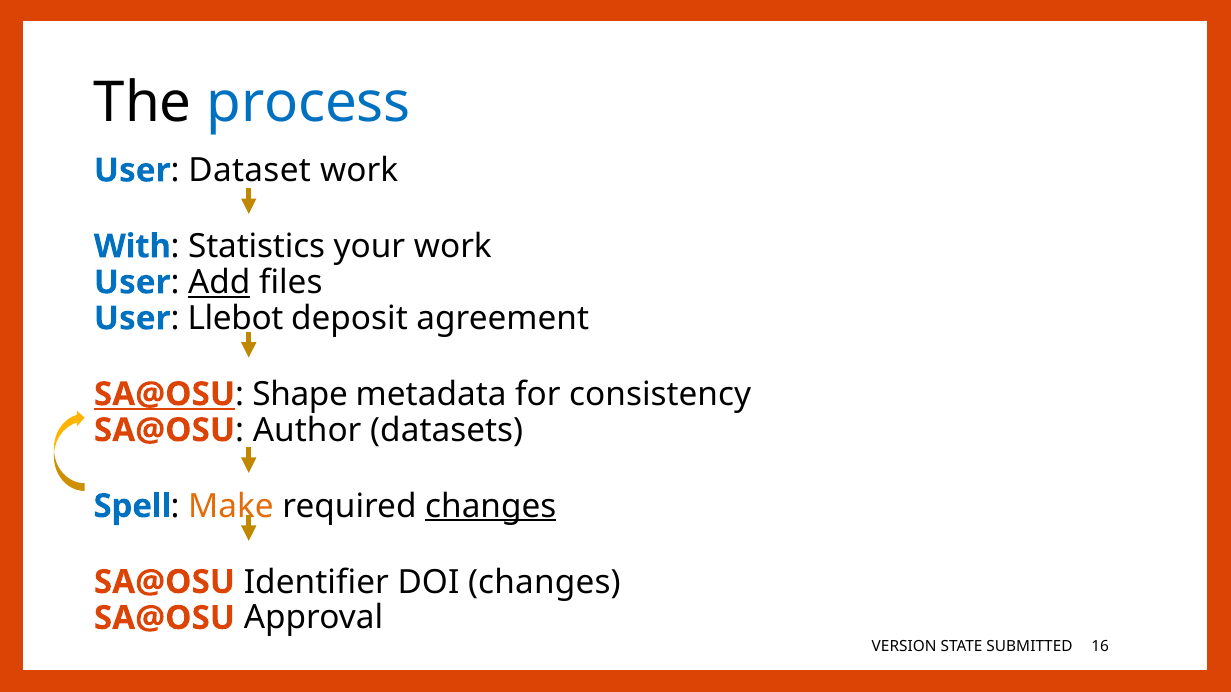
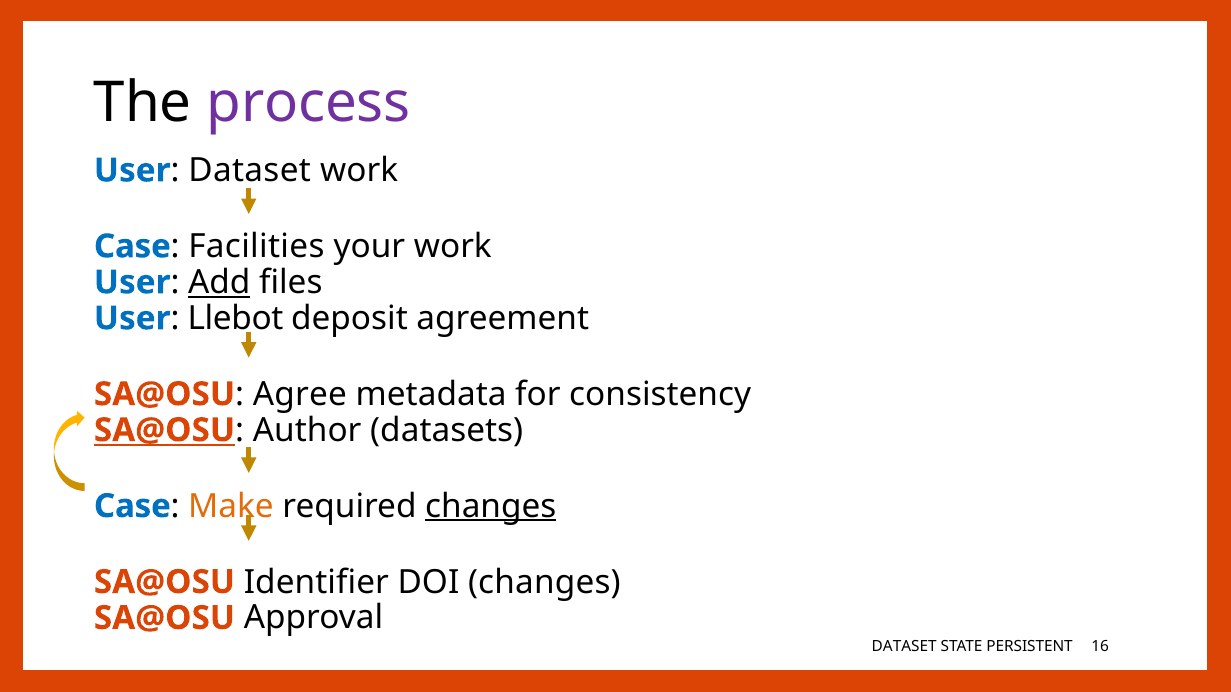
process colour: blue -> purple
With at (132, 247): With -> Case
Statistics: Statistics -> Facilities
SA@OSU at (164, 394) underline: present -> none
Shape: Shape -> Agree
SA@OSU at (164, 430) underline: none -> present
Spell at (132, 506): Spell -> Case
VERSION at (904, 647): VERSION -> DATASET
SUBMITTED: SUBMITTED -> PERSISTENT
